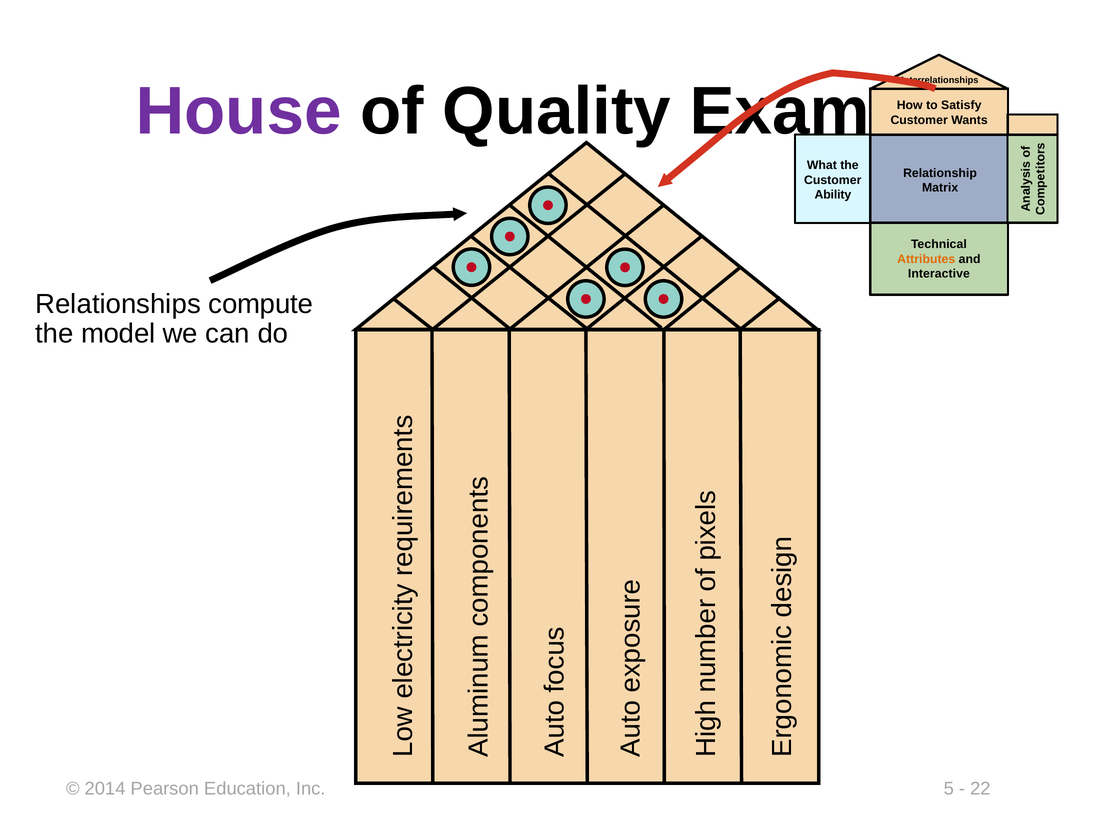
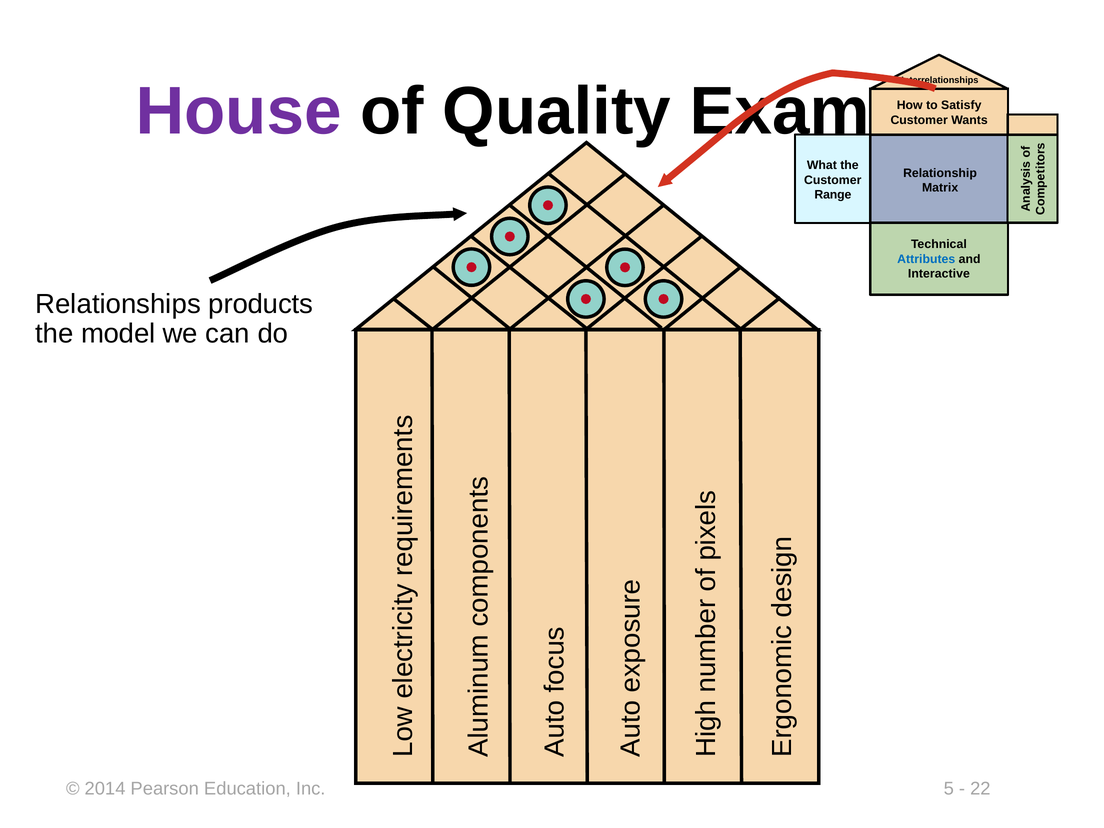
Ability: Ability -> Range
Attributes colour: orange -> blue
compute: compute -> products
